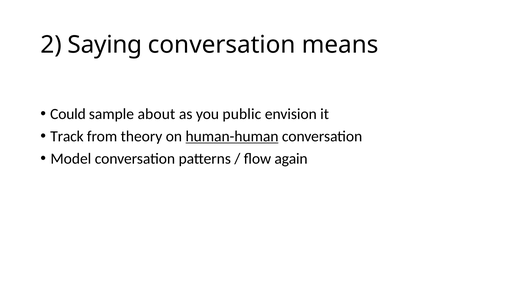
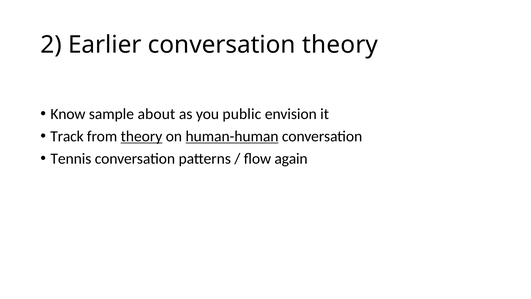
Saying: Saying -> Earlier
conversation means: means -> theory
Could: Could -> Know
theory at (141, 136) underline: none -> present
Model: Model -> Tennis
